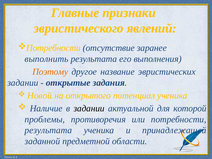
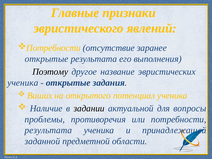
выполнить at (47, 59): выполнить -> открытые
Поэтому colour: orange -> black
задании at (23, 83): задании -> ученика
Новой: Новой -> Ваших
которой: которой -> вопросы
